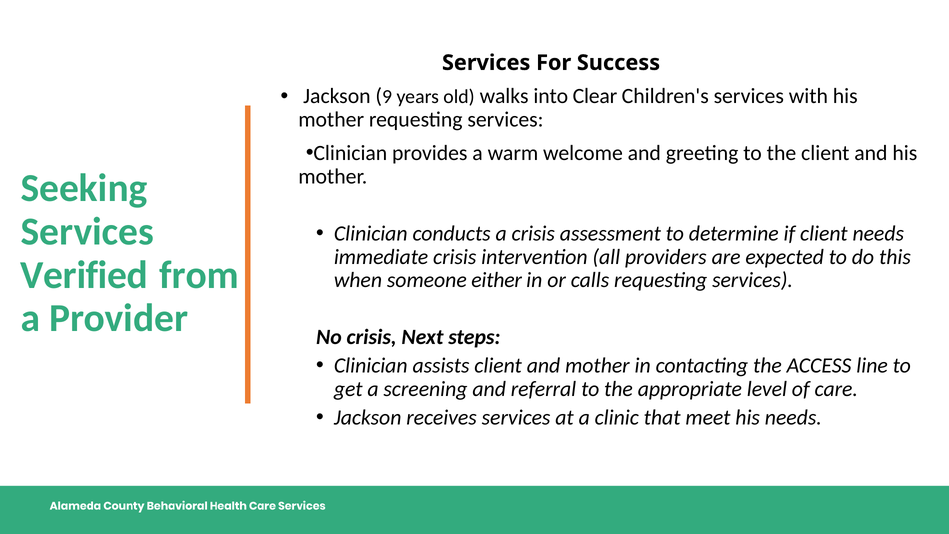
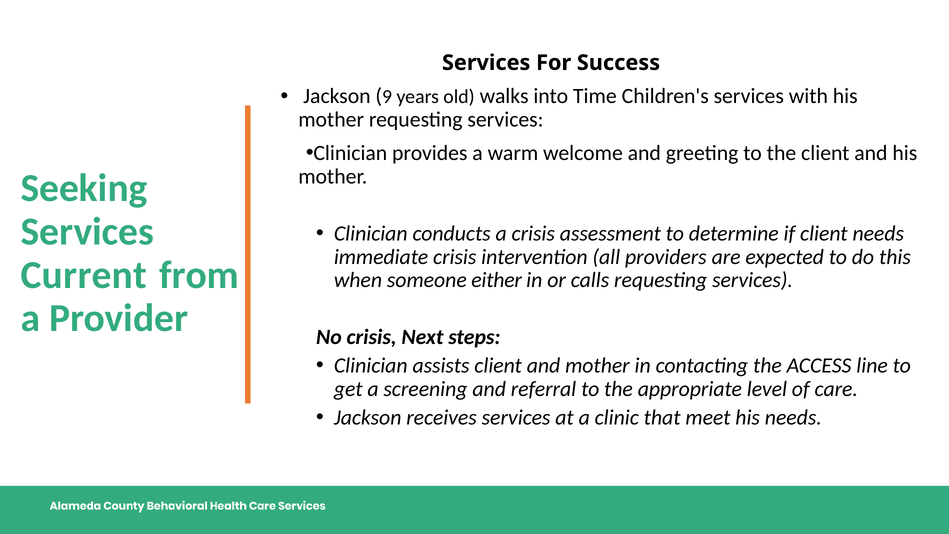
Clear: Clear -> Time
Verified: Verified -> Current
